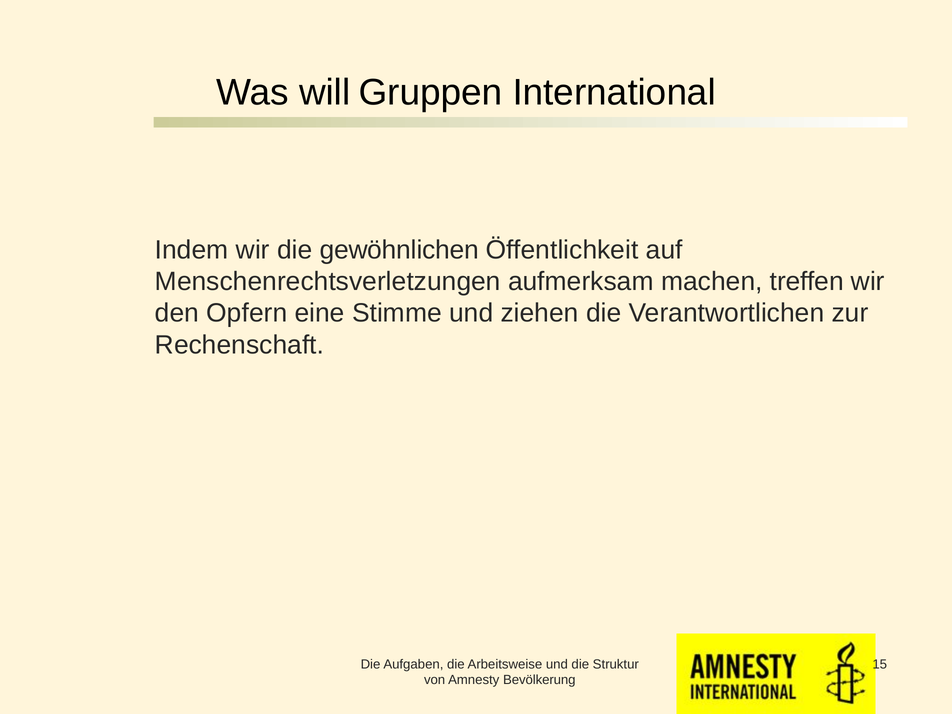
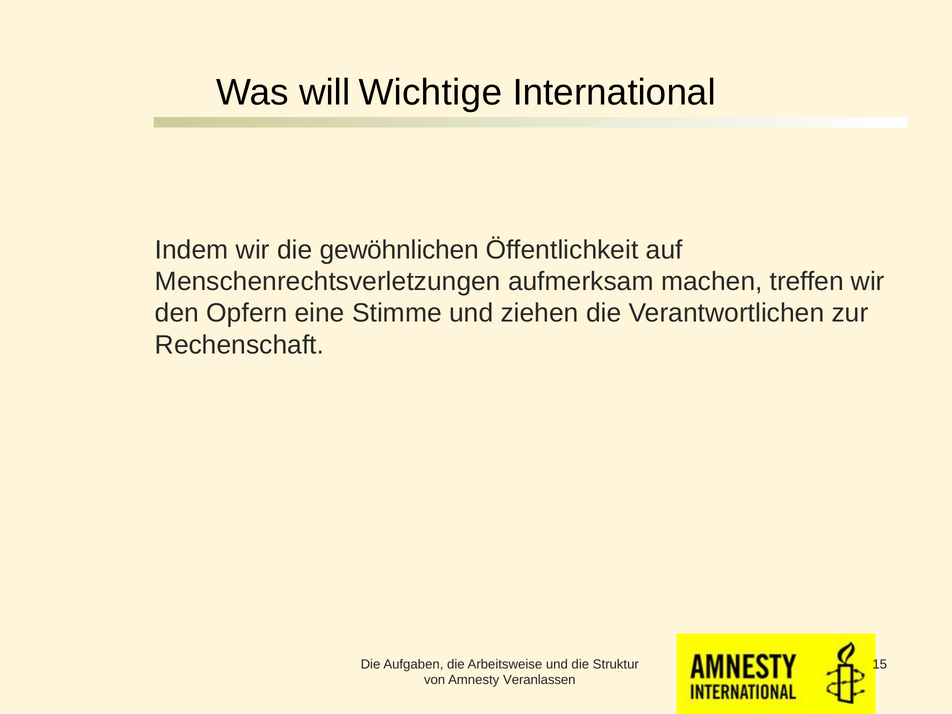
Gruppen: Gruppen -> Wichtige
Bevölkerung: Bevölkerung -> Veranlassen
